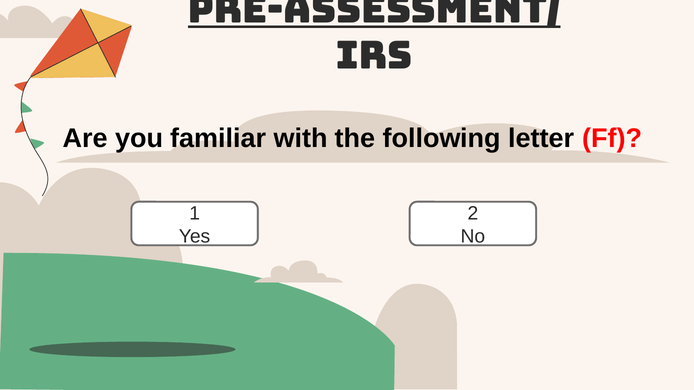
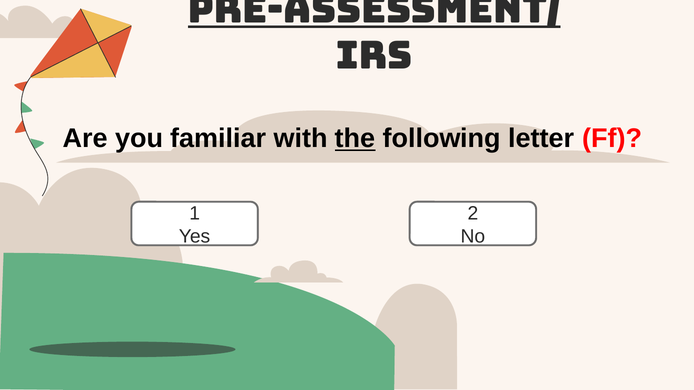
the underline: none -> present
